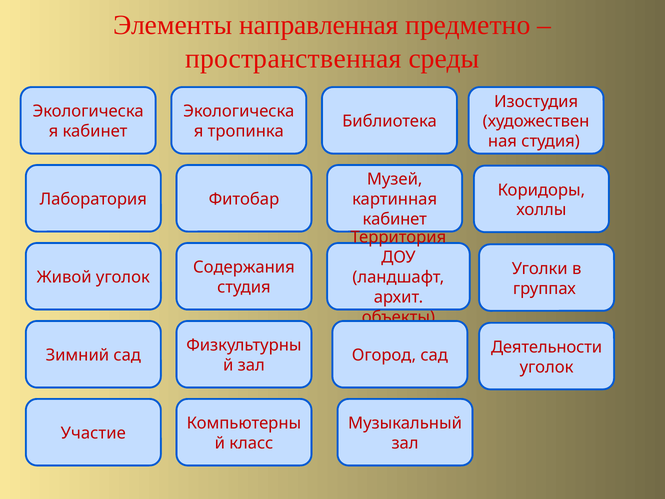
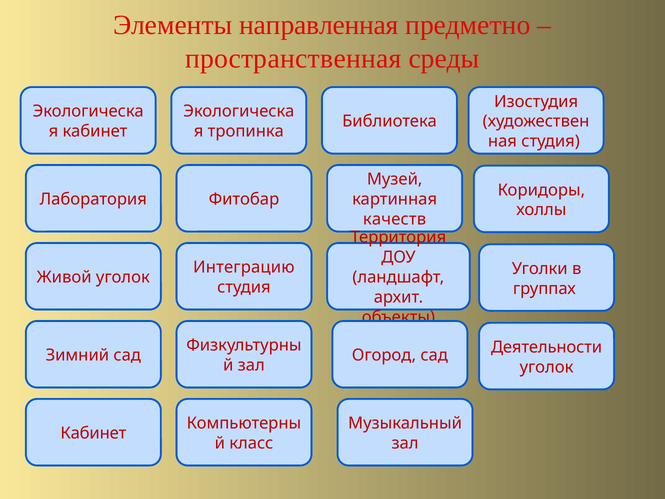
кабинет at (395, 219): кабинет -> качеств
Содержания: Содержания -> Интеграцию
Участие at (93, 433): Участие -> Кабинет
